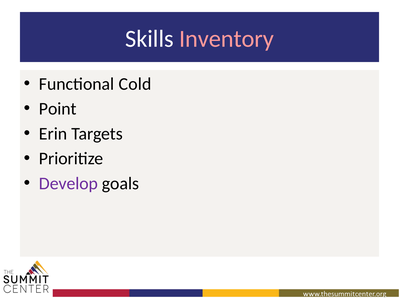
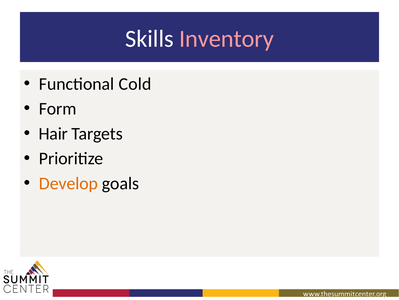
Point: Point -> Form
Erin: Erin -> Hair
Develop colour: purple -> orange
